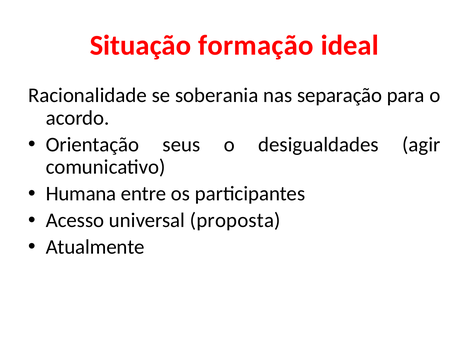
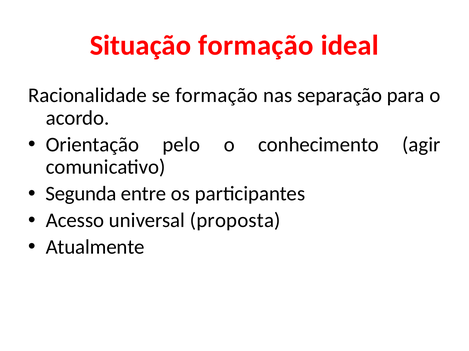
se soberania: soberania -> formação
seus: seus -> pelo
desigualdades: desigualdades -> conhecimento
Humana: Humana -> Segunda
